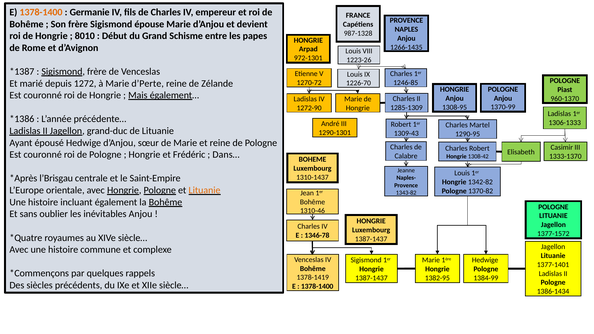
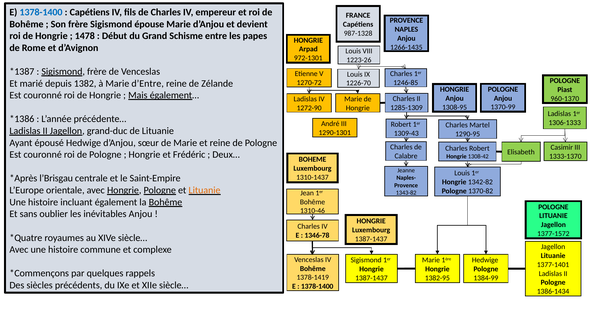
1378-1400 at (41, 12) colour: orange -> blue
Germanie at (90, 12): Germanie -> Capétiens
8010: 8010 -> 1478
1272: 1272 -> 1382
d’Perte: d’Perte -> d’Entre
Dans…: Dans… -> Deux…
